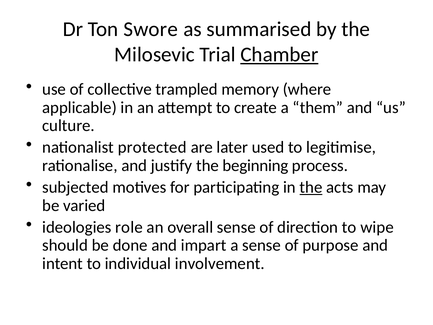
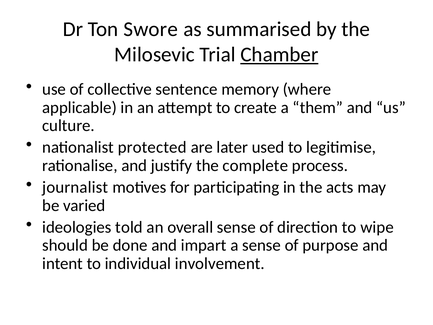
trampled: trampled -> sentence
beginning: beginning -> complete
subjected: subjected -> journalist
the at (311, 187) underline: present -> none
role: role -> told
